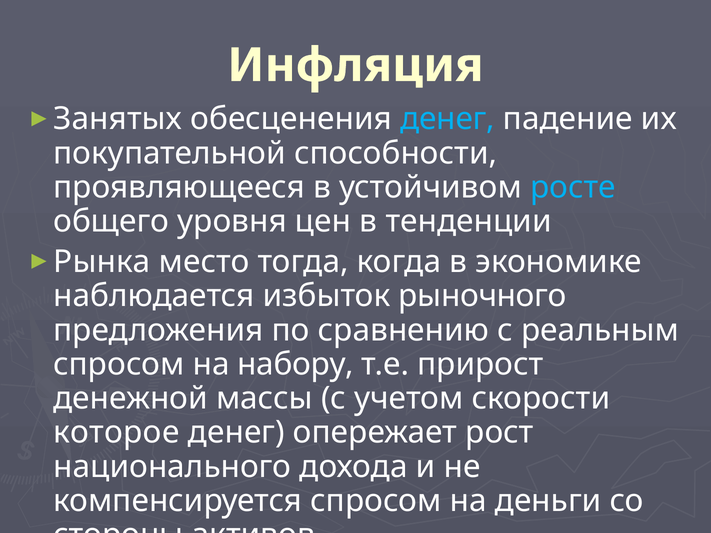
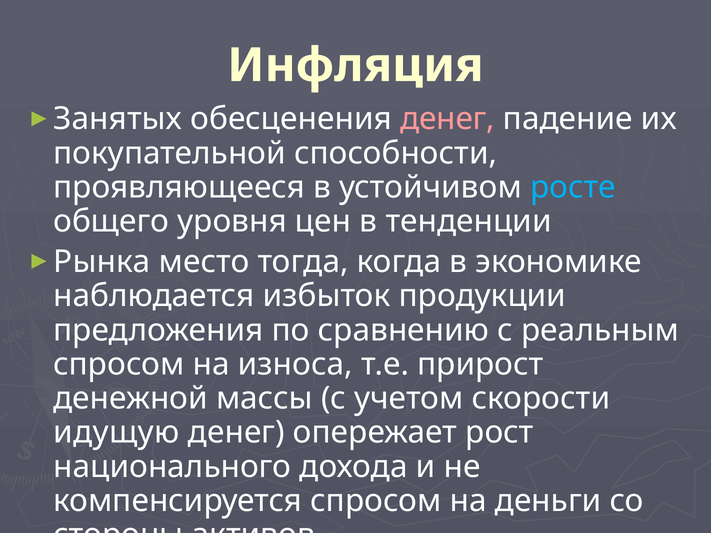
денег at (447, 119) colour: light blue -> pink
рыночного: рыночного -> продукции
набору: набору -> износа
которое: которое -> идущую
